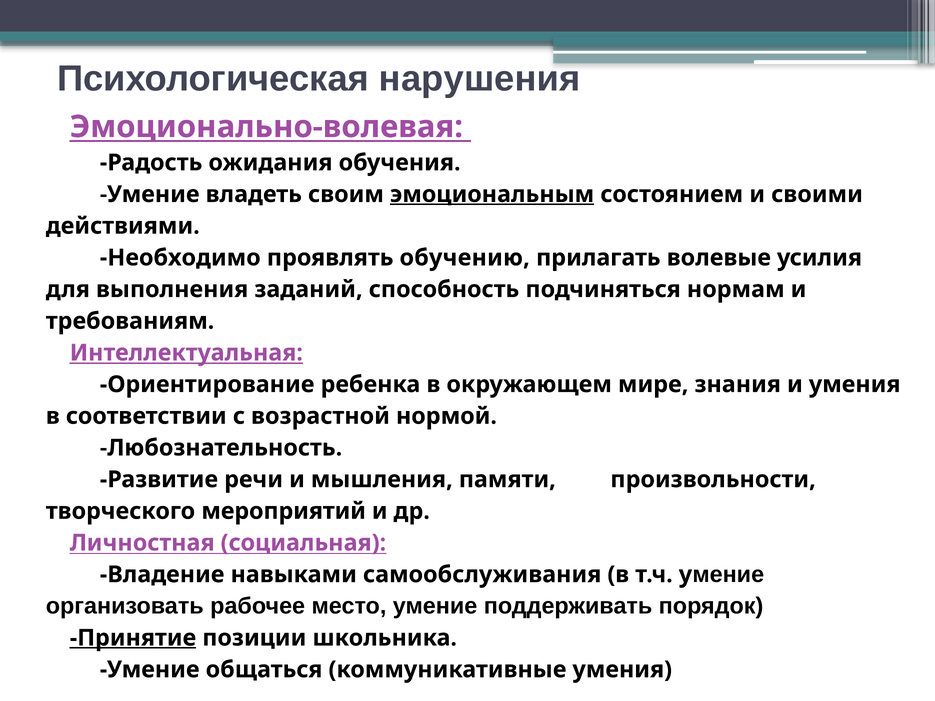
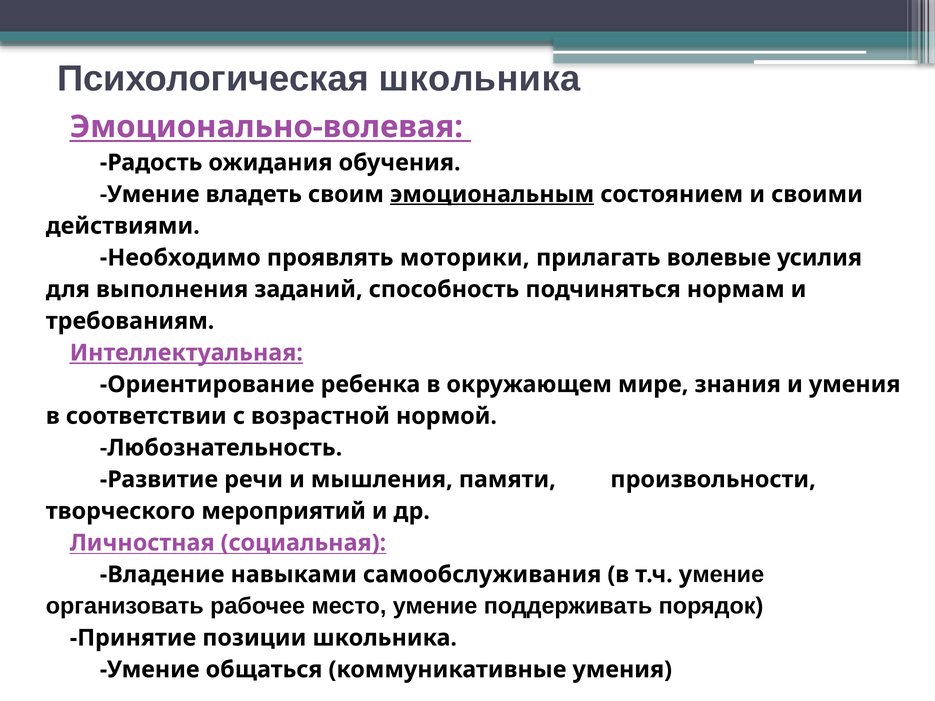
Психологическая нарушения: нарушения -> школьника
обучению: обучению -> моторики
Принятие underline: present -> none
